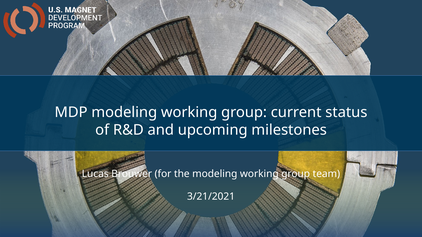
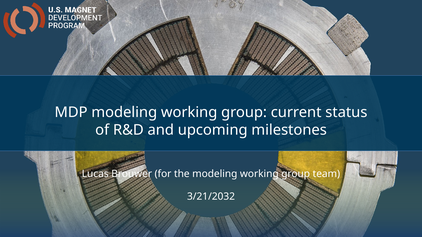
3/21/2021: 3/21/2021 -> 3/21/2032
